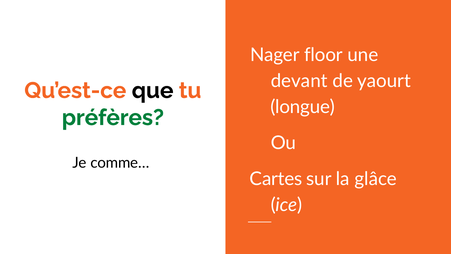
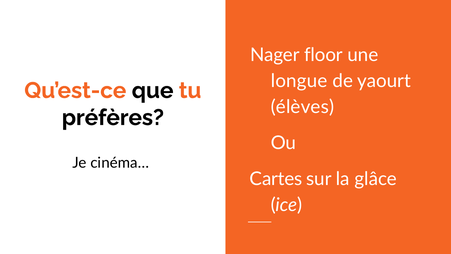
devant: devant -> longue
longue: longue -> élèves
préfères colour: green -> black
comme…: comme… -> cinéma…
